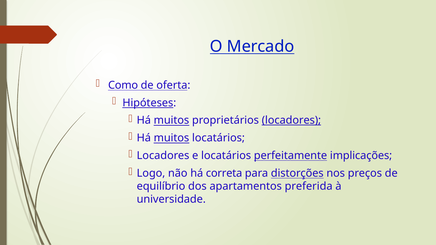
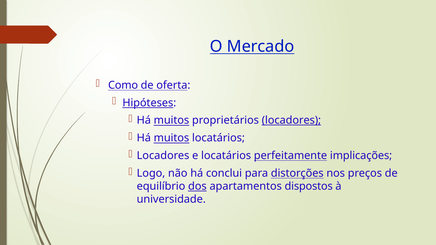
correta: correta -> conclui
dos underline: none -> present
preferida: preferida -> dispostos
